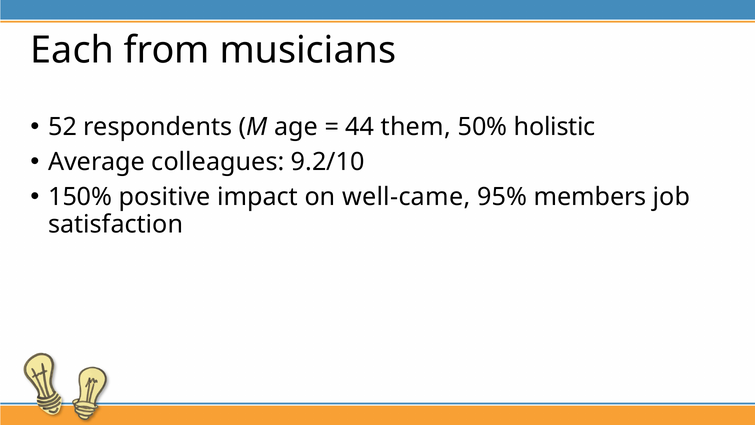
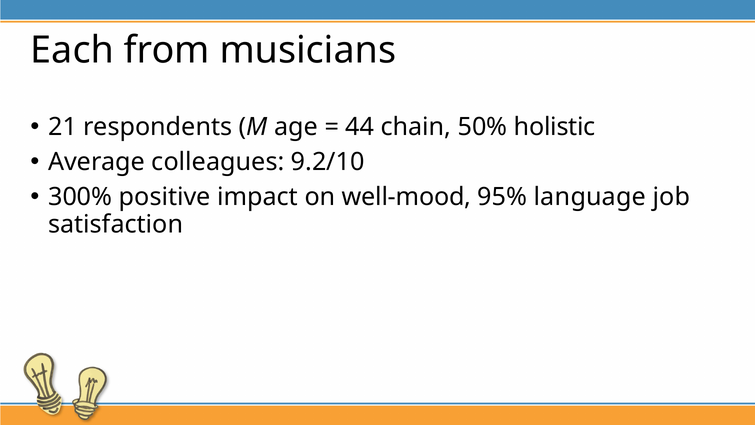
52: 52 -> 21
them: them -> chain
150%: 150% -> 300%
well-came: well-came -> well-mood
members: members -> language
